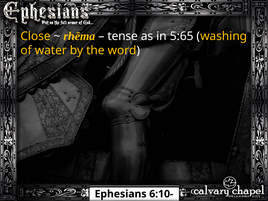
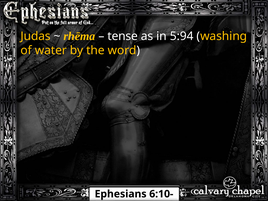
Close: Close -> Judas
5:65: 5:65 -> 5:94
